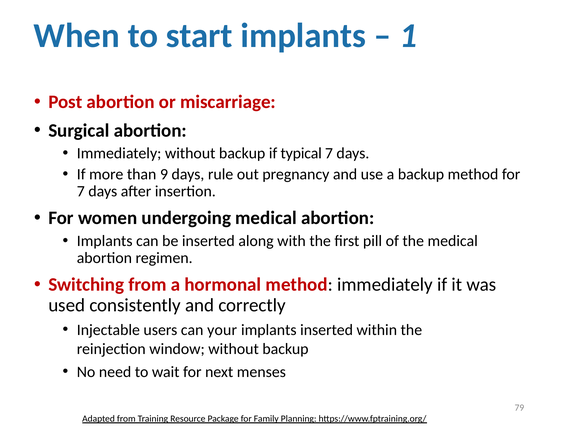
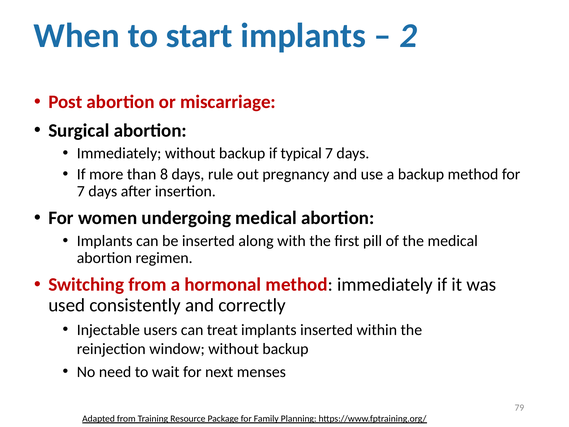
1: 1 -> 2
9: 9 -> 8
your: your -> treat
